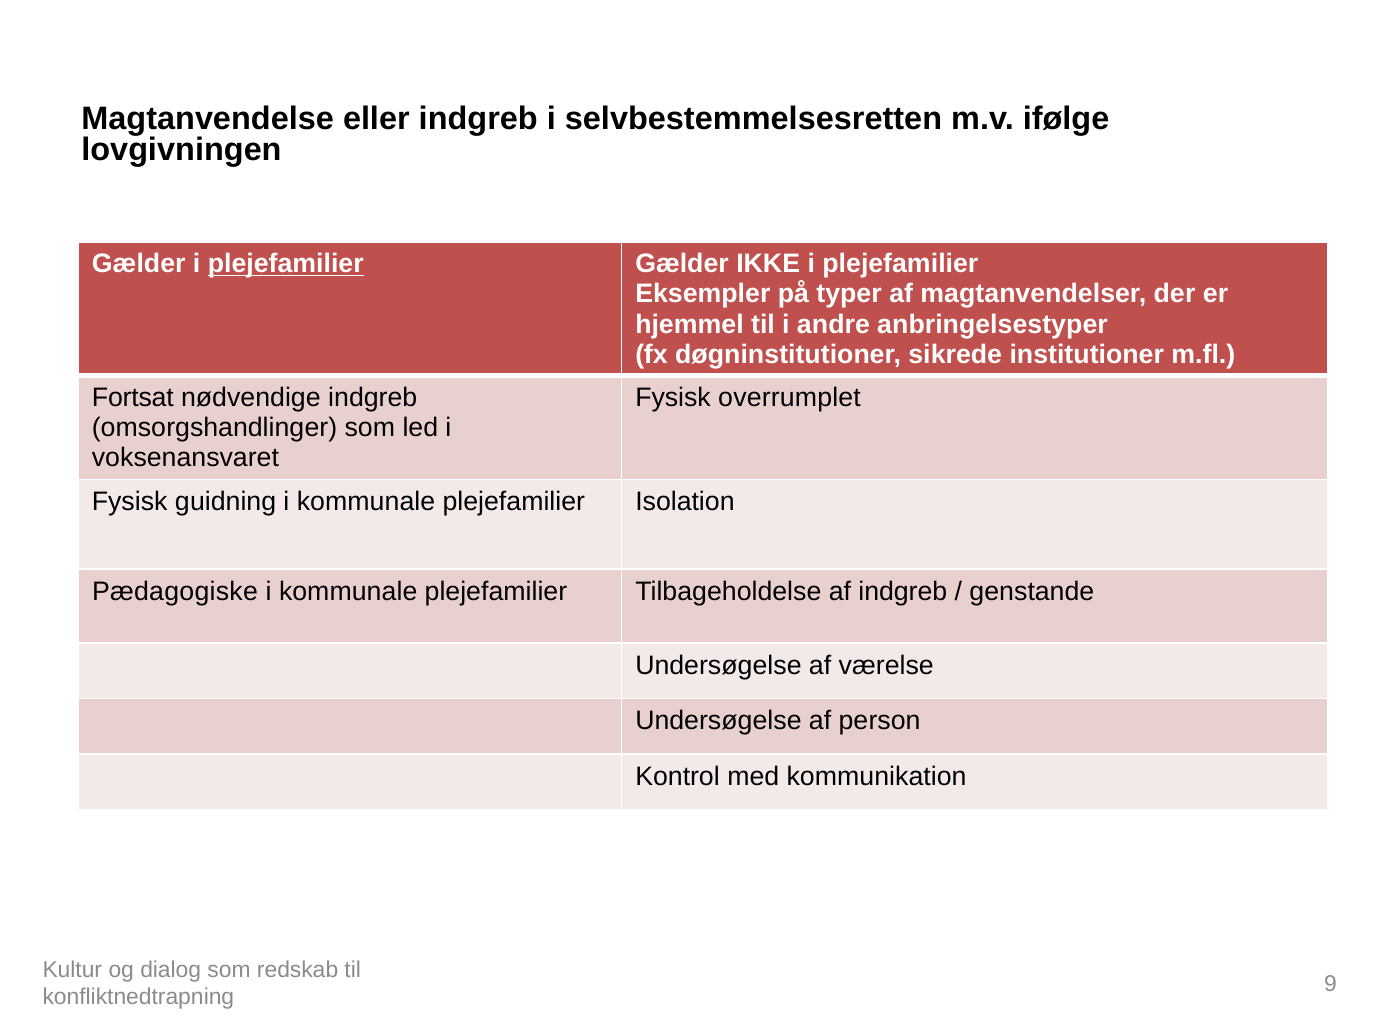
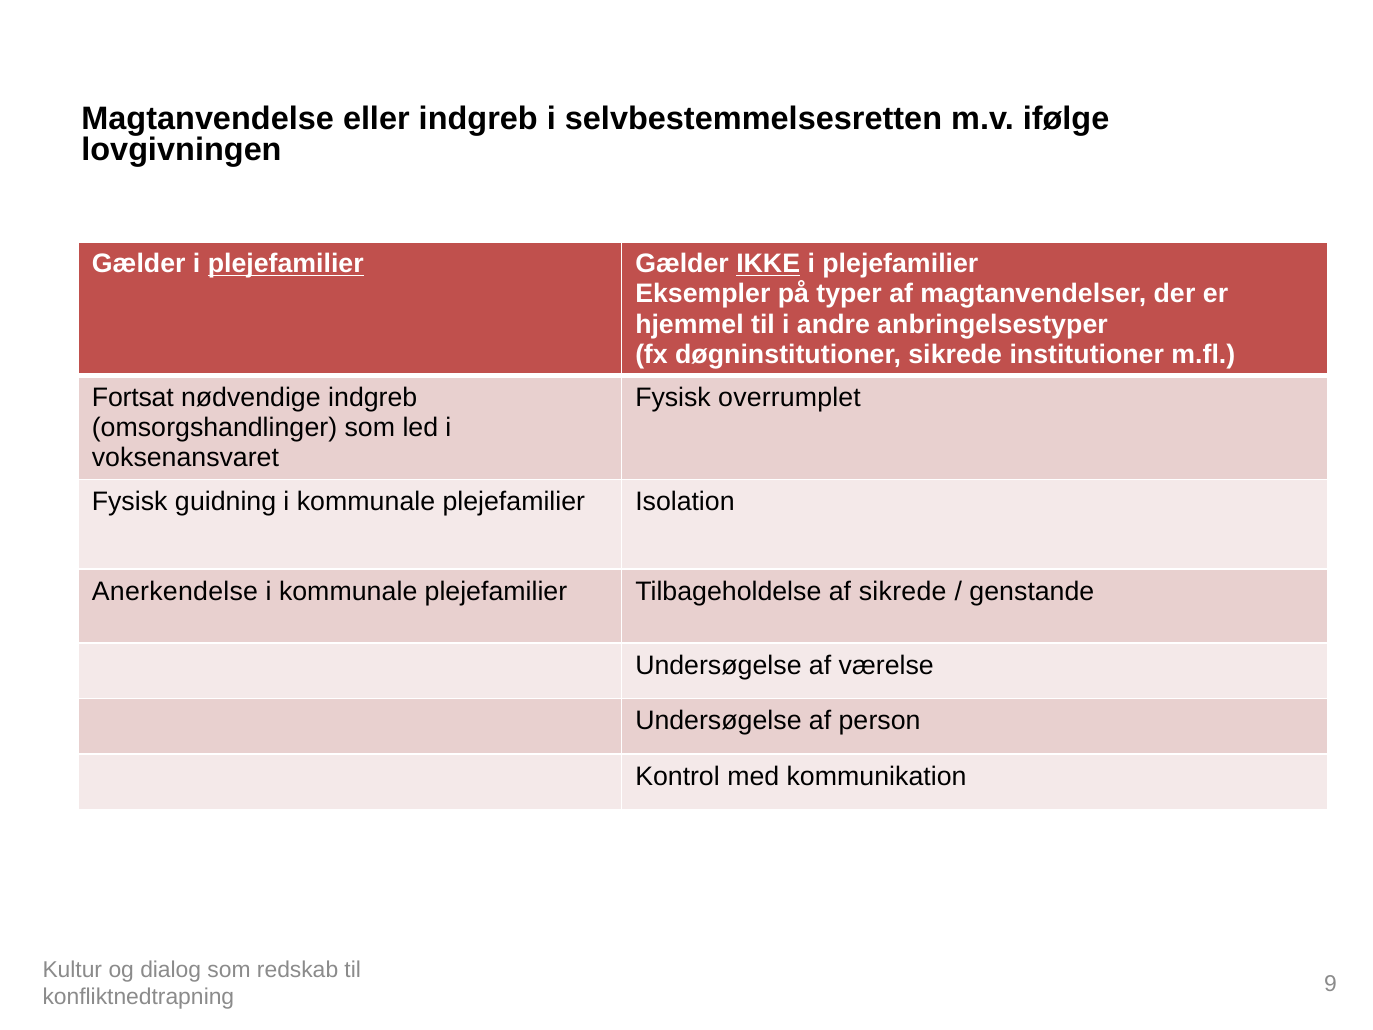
IKKE underline: none -> present
Pædagogiske: Pædagogiske -> Anerkendelse
af indgreb: indgreb -> sikrede
